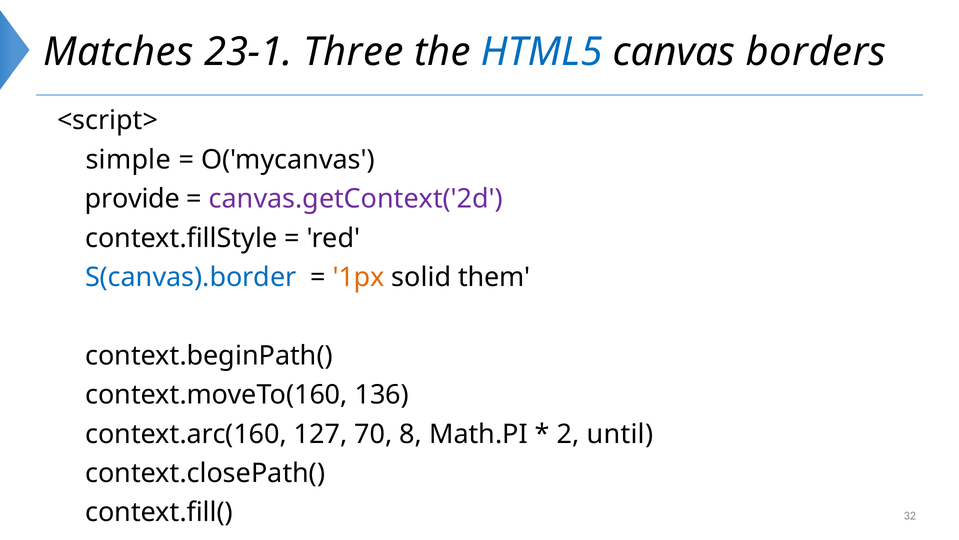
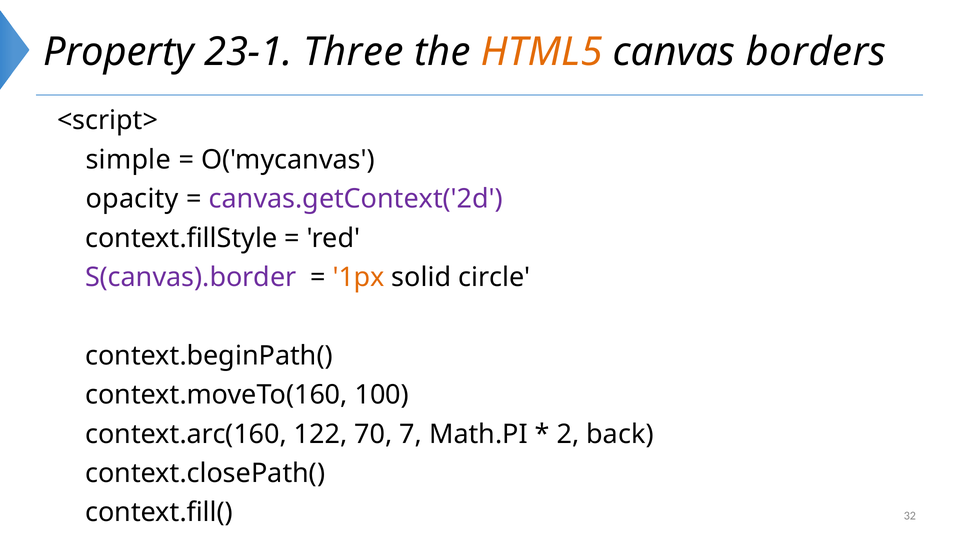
Matches: Matches -> Property
HTML5 colour: blue -> orange
provide: provide -> opacity
S(canvas).border colour: blue -> purple
them: them -> circle
136: 136 -> 100
127: 127 -> 122
8: 8 -> 7
until: until -> back
